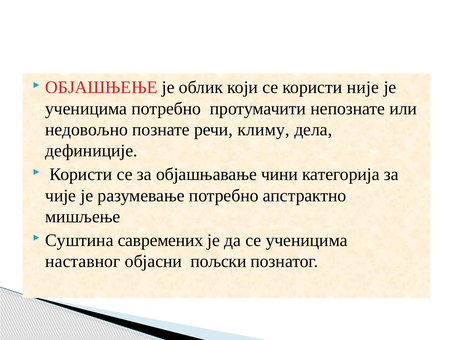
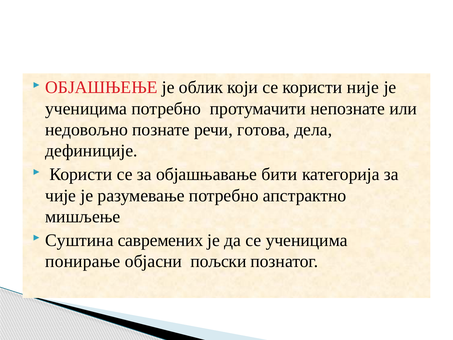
климу: климу -> готова
чини: чини -> бити
наставног: наставног -> понирање
